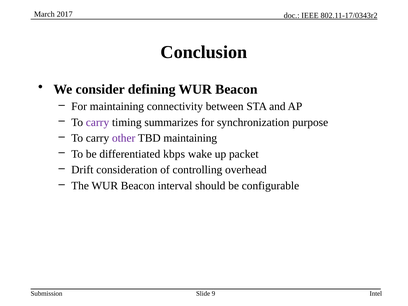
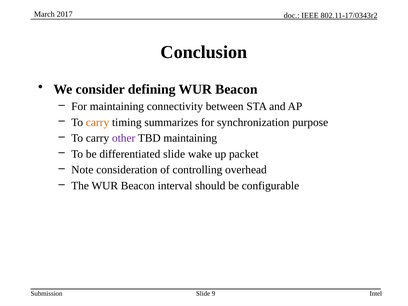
carry at (98, 122) colour: purple -> orange
differentiated kbps: kbps -> slide
Drift: Drift -> Note
